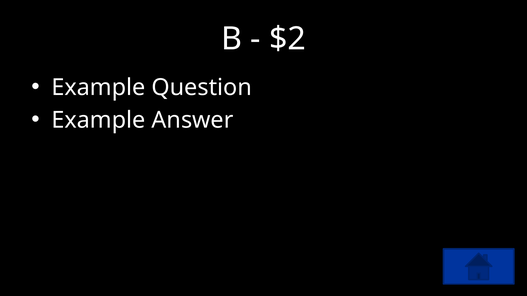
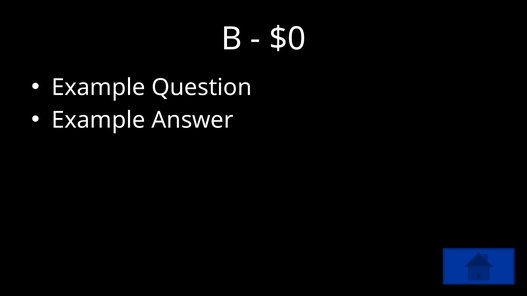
$2: $2 -> $0
